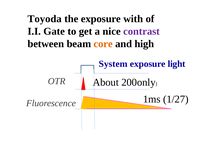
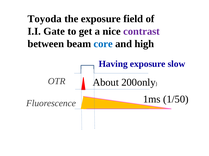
with: with -> field
core colour: orange -> blue
System: System -> Having
light: light -> slow
1/27: 1/27 -> 1/50
